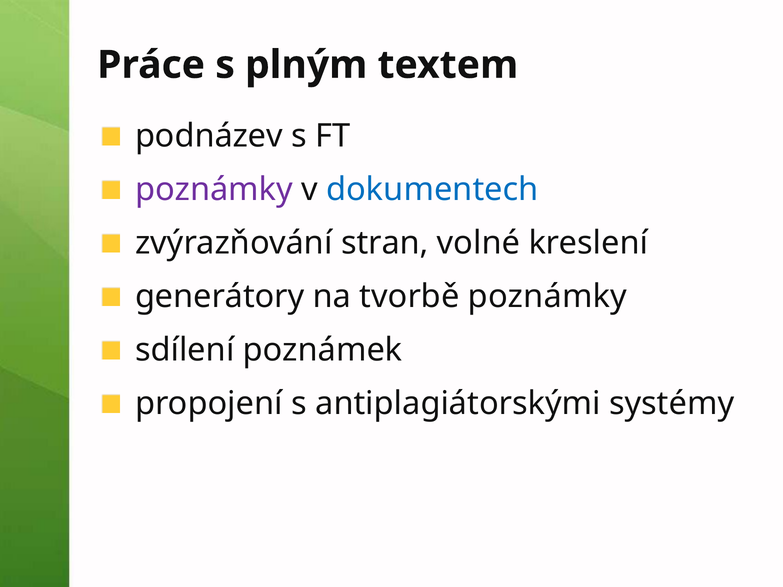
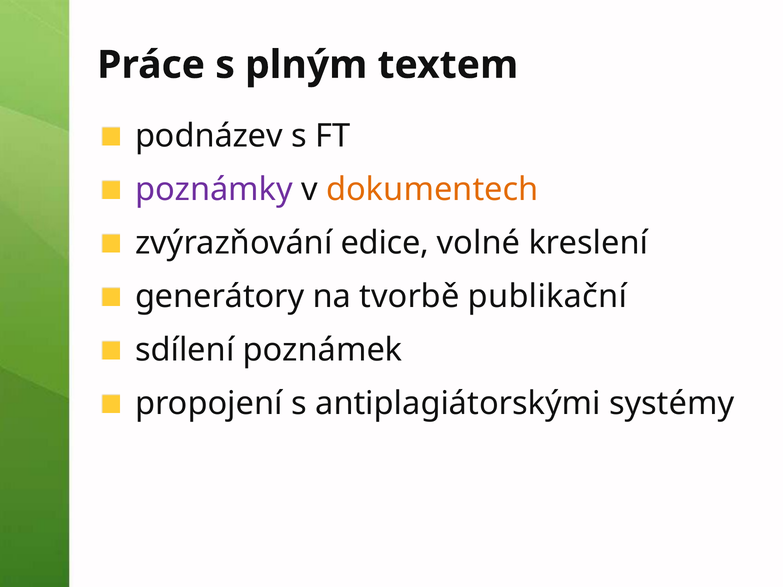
dokumentech colour: blue -> orange
stran: stran -> edice
tvorbě poznámky: poznámky -> publikační
